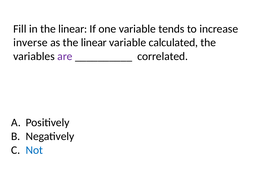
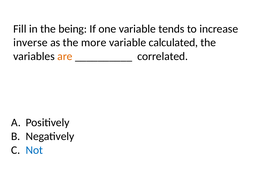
in the linear: linear -> being
as the linear: linear -> more
are colour: purple -> orange
